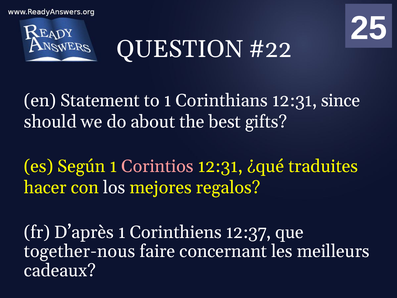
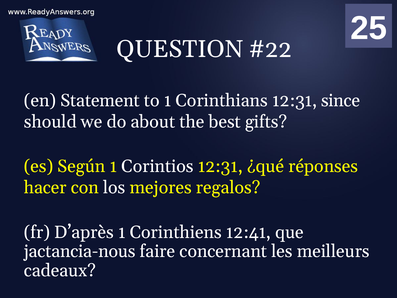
Corintios colour: pink -> white
traduites: traduites -> réponses
12:37: 12:37 -> 12:41
together-nous: together-nous -> jactancia-nous
